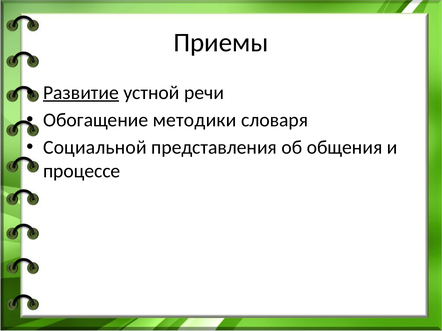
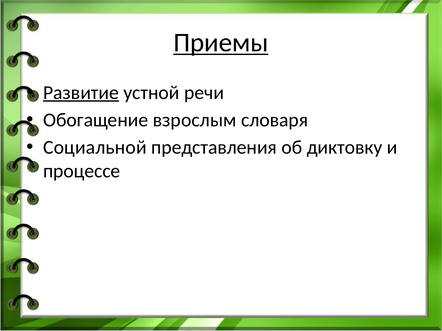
Приемы underline: none -> present
методики: методики -> взрослым
общения: общения -> диктовку
